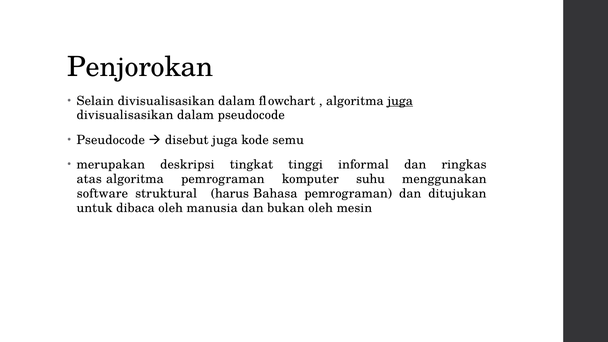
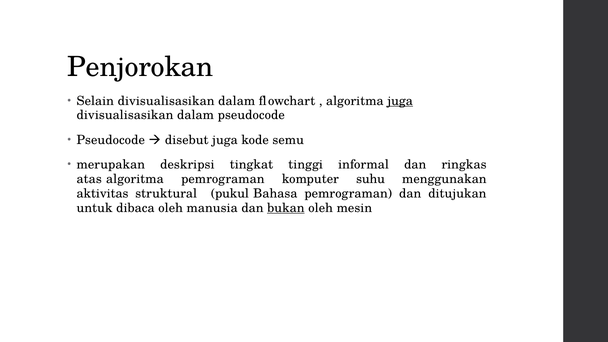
software: software -> aktivitas
harus: harus -> pukul
bukan underline: none -> present
